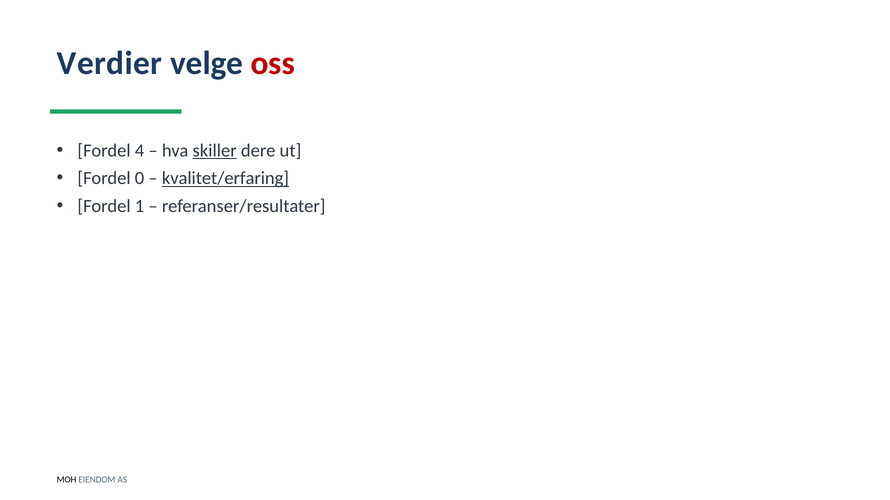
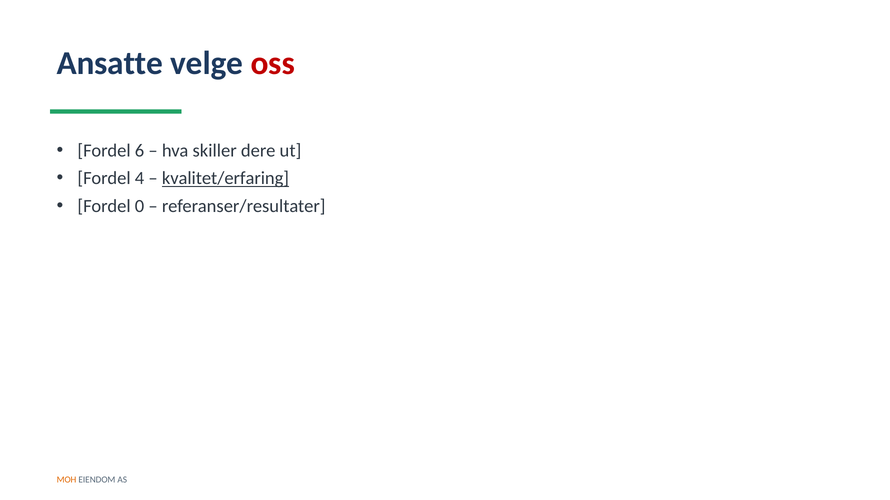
Verdier: Verdier -> Ansatte
4: 4 -> 6
skiller underline: present -> none
0: 0 -> 4
1: 1 -> 0
MOH colour: black -> orange
